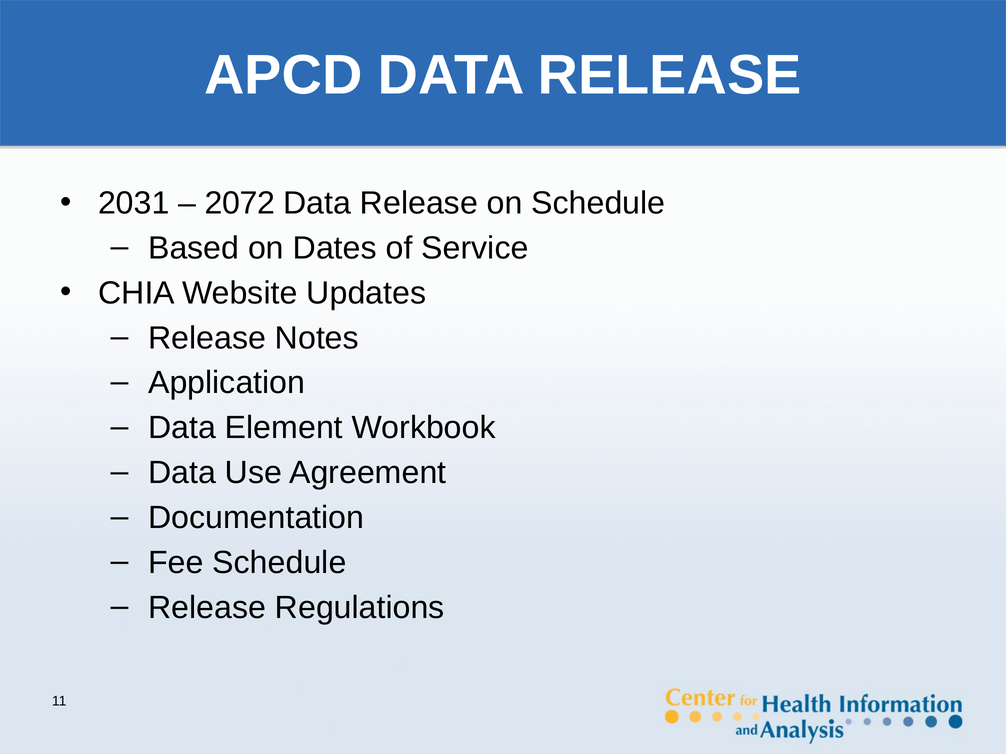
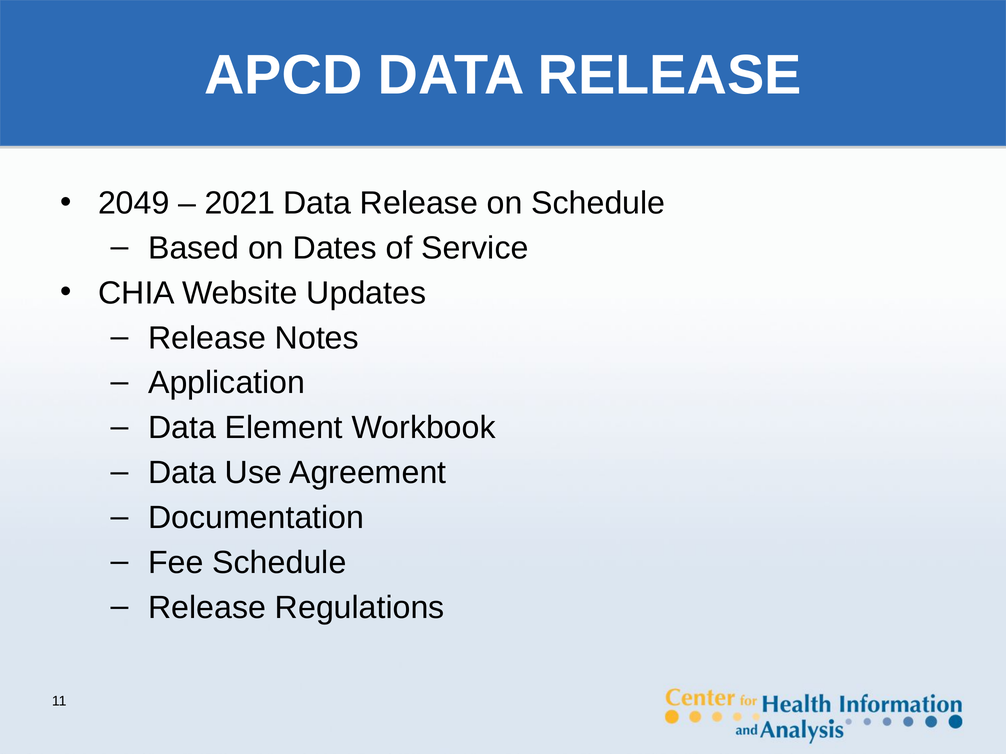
2031: 2031 -> 2049
2072: 2072 -> 2021
